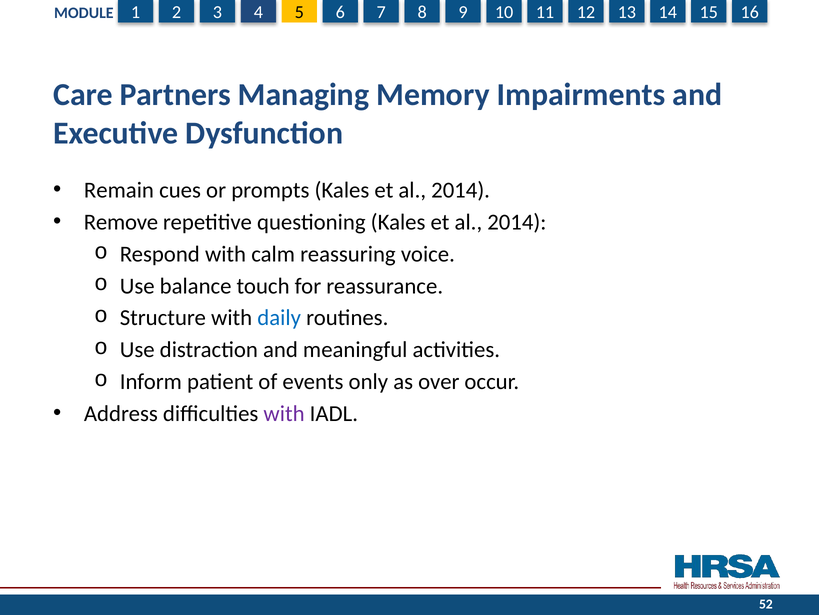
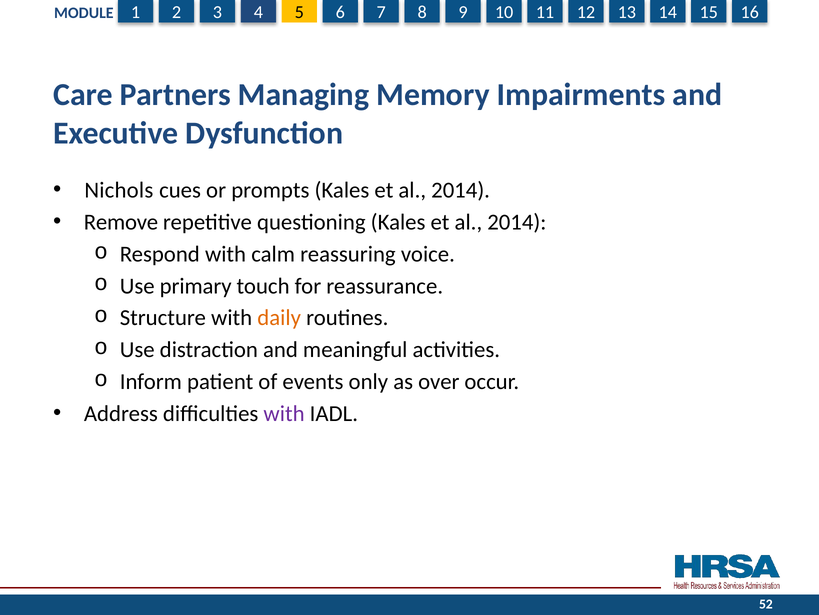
Remain: Remain -> Nichols
balance: balance -> primary
daily colour: blue -> orange
